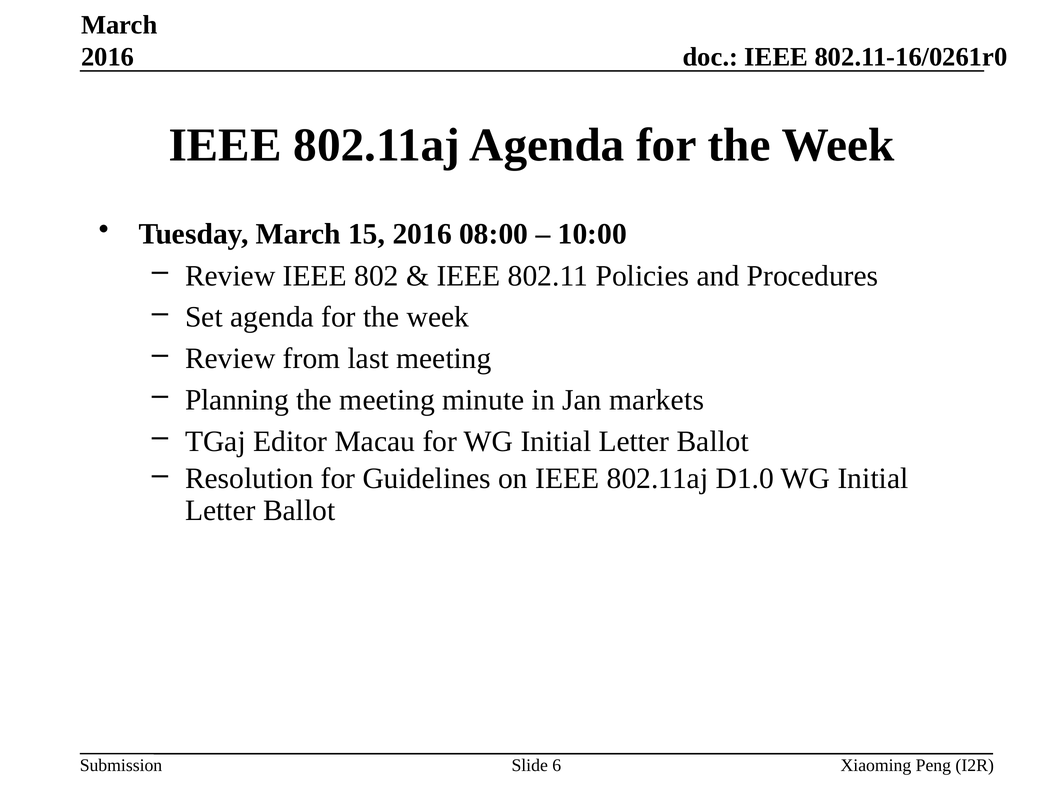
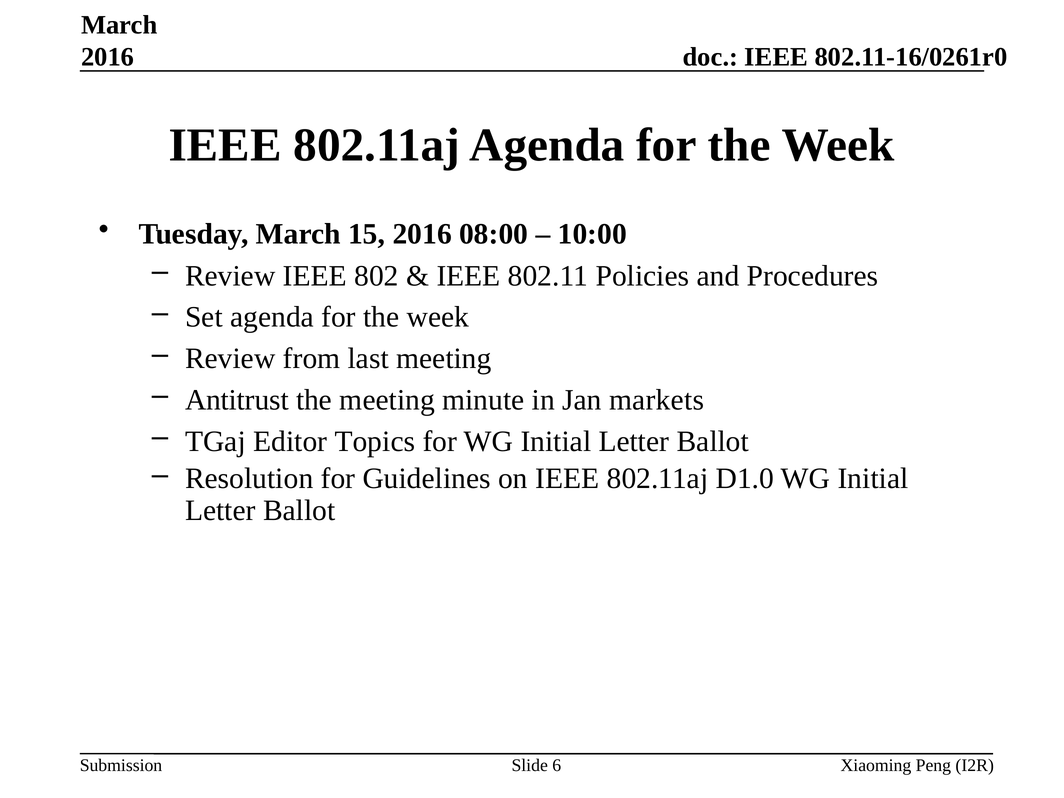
Planning: Planning -> Antitrust
Macau: Macau -> Topics
